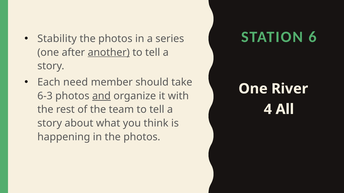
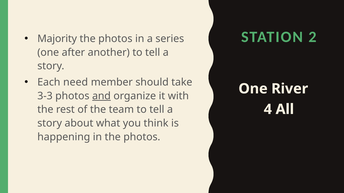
6: 6 -> 2
Stability: Stability -> Majority
another underline: present -> none
6-3: 6-3 -> 3-3
